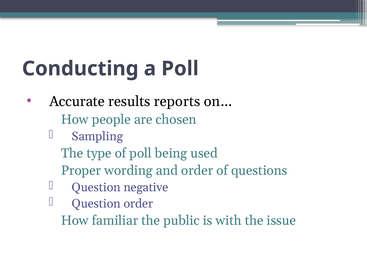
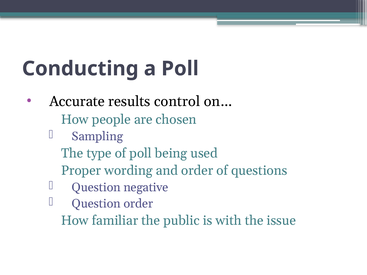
reports: reports -> control
